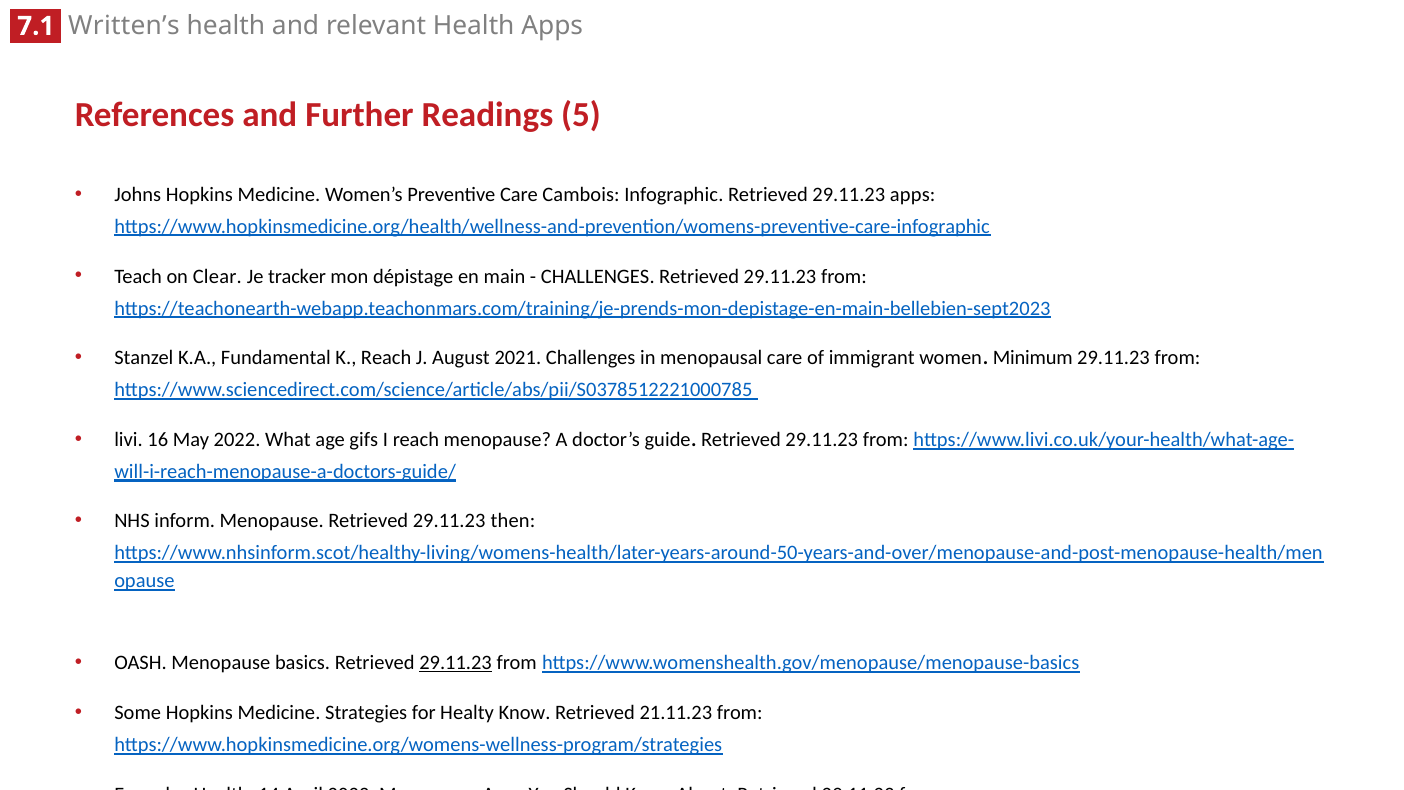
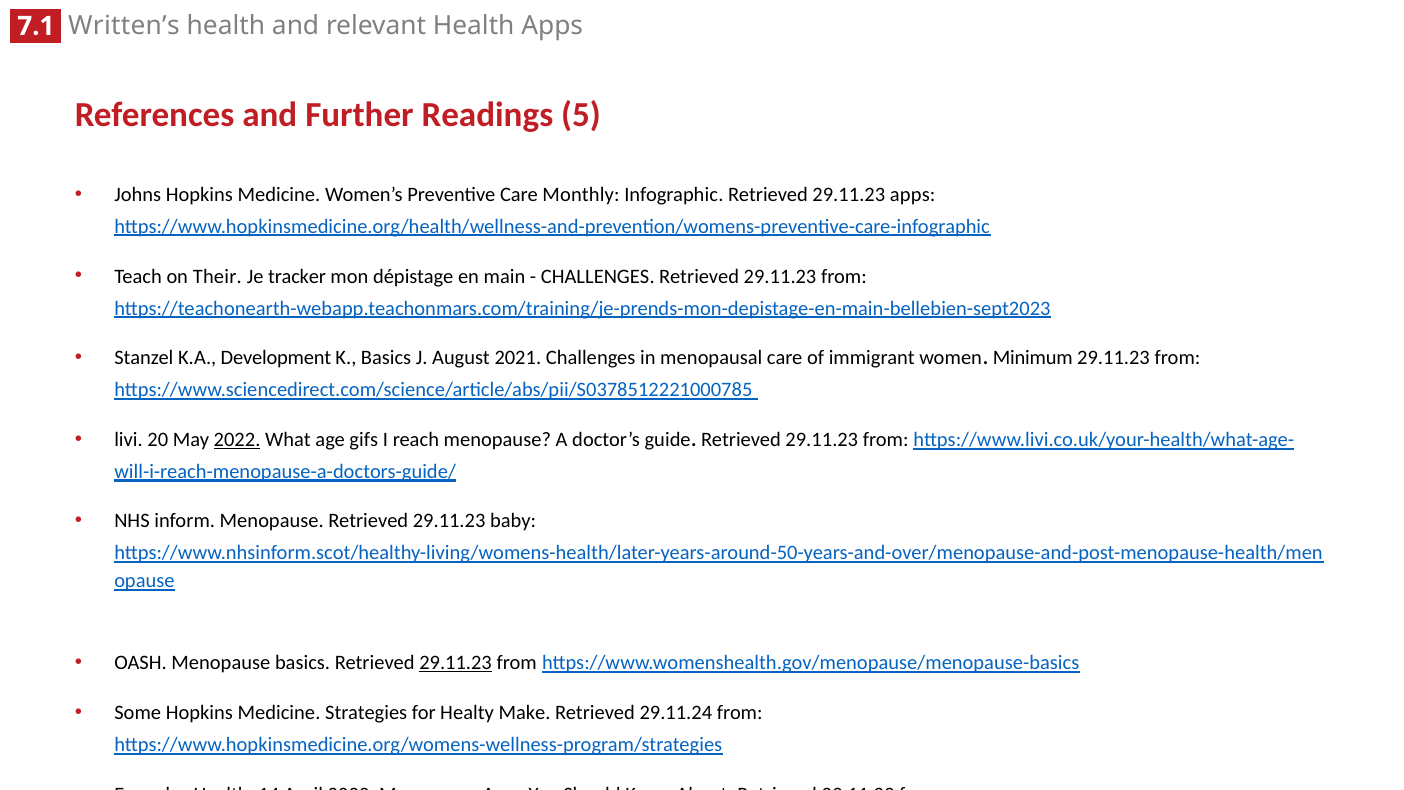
Cambois: Cambois -> Monthly
Clear: Clear -> Their
Fundamental: Fundamental -> Development
K Reach: Reach -> Basics
16: 16 -> 20
2022 underline: none -> present
then: then -> baby
Healty Know: Know -> Make
21.11.23: 21.11.23 -> 29.11.24
